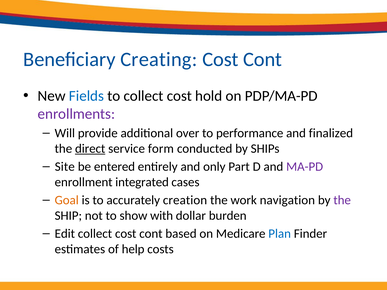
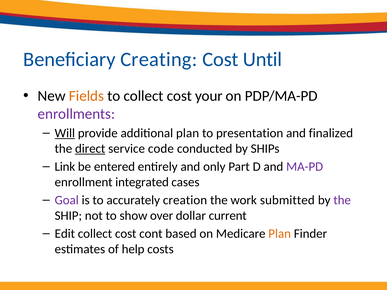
Cont at (263, 59): Cont -> Until
Fields colour: blue -> orange
hold: hold -> your
Will underline: none -> present
additional over: over -> plan
performance: performance -> presentation
form: form -> code
Site: Site -> Link
Goal colour: orange -> purple
navigation: navigation -> submitted
with: with -> over
burden: burden -> current
Plan at (280, 234) colour: blue -> orange
